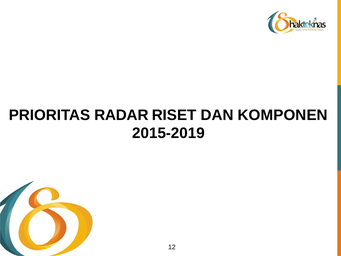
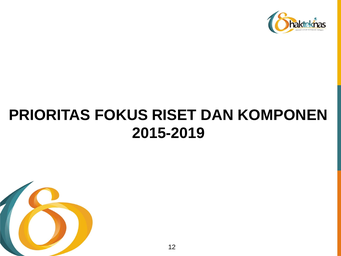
RADAR: RADAR -> FOKUS
